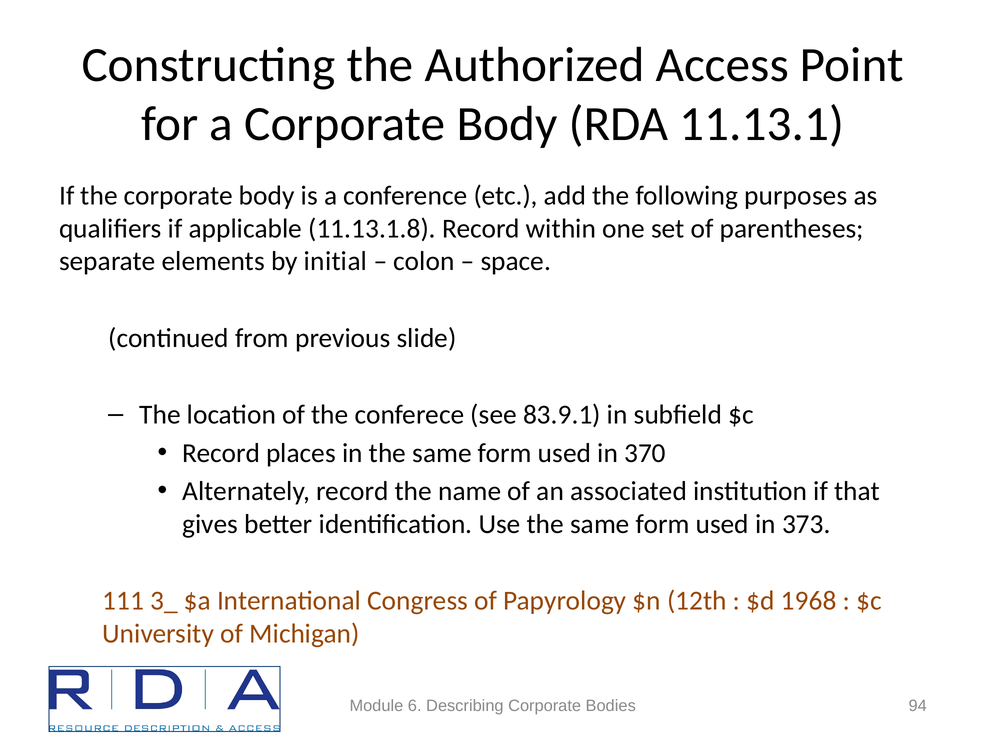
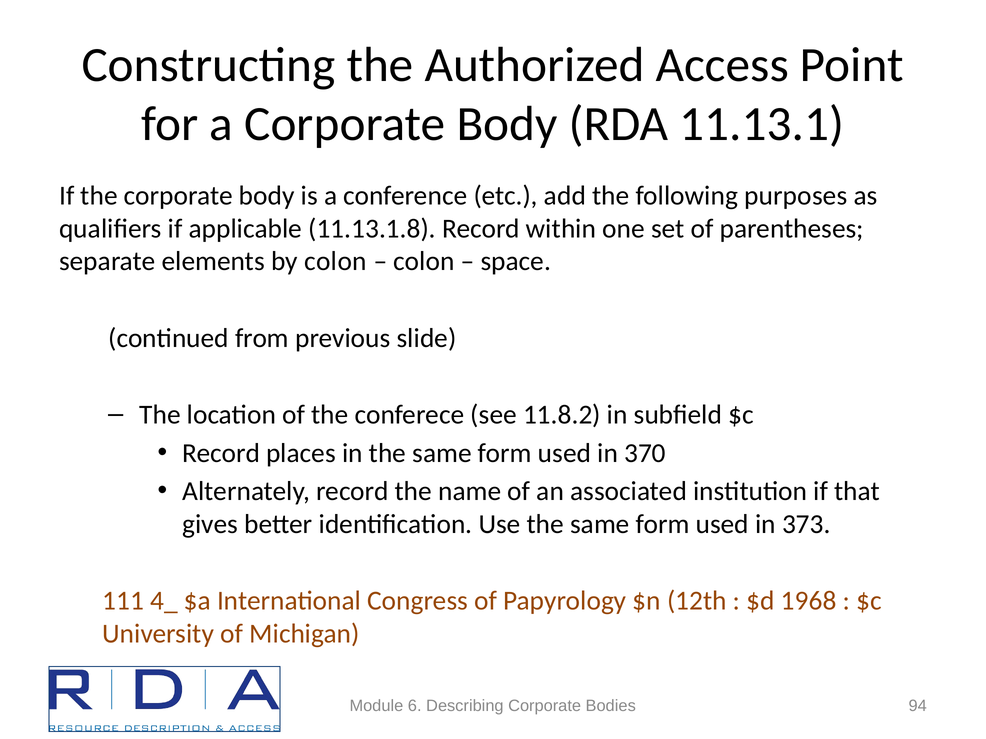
by initial: initial -> colon
83.9.1: 83.9.1 -> 11.8.2
3_: 3_ -> 4_
